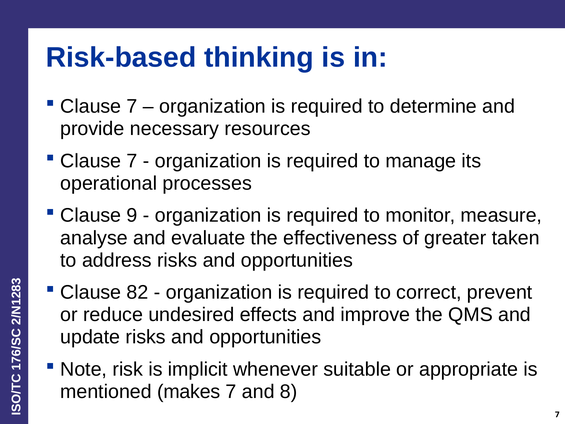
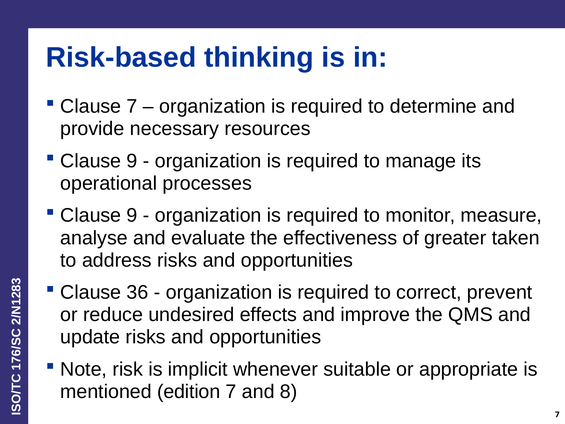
7 at (132, 161): 7 -> 9
82: 82 -> 36
makes: makes -> edition
